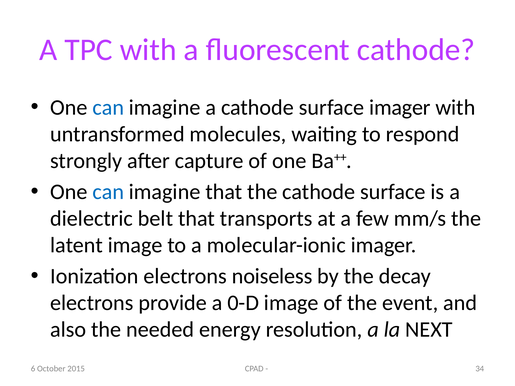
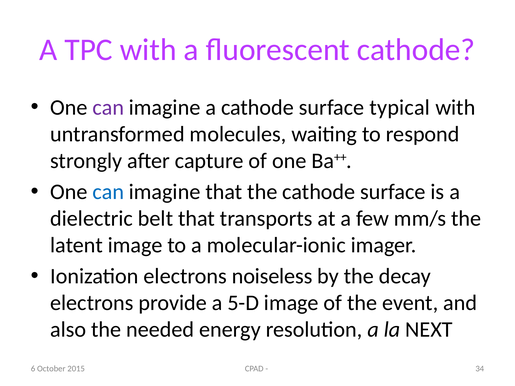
can at (108, 108) colour: blue -> purple
surface imager: imager -> typical
0-D: 0-D -> 5-D
